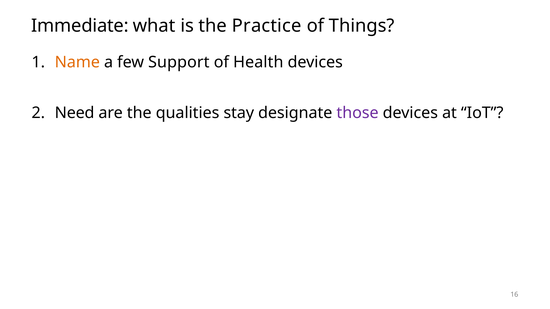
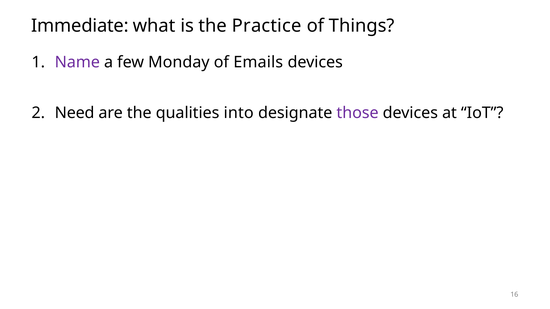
Name colour: orange -> purple
Support: Support -> Monday
Health: Health -> Emails
stay: stay -> into
